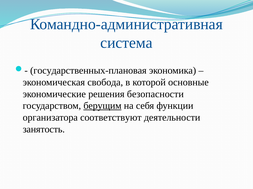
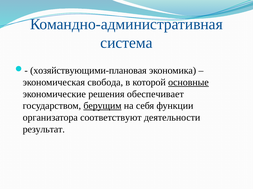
государственных-плановая: государственных-плановая -> хозяйствующими-плановая
основные underline: none -> present
безопасности: безопасности -> обеспечивает
занятость: занятость -> результат
